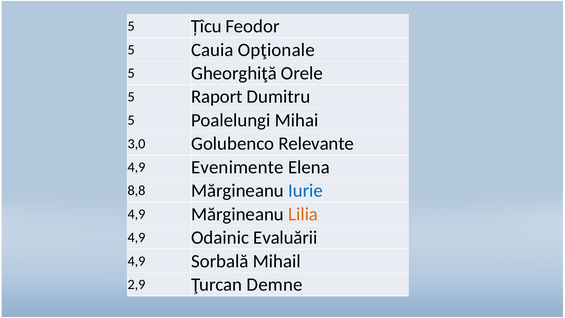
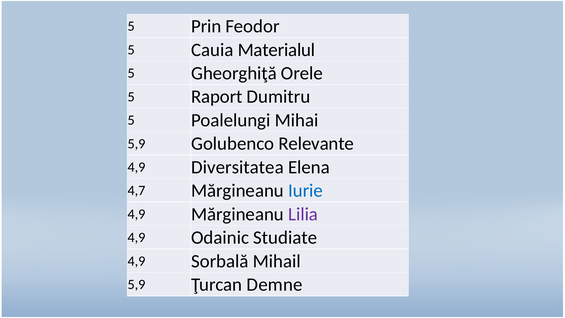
Țîcu: Țîcu -> Prin
Opţionale: Opţionale -> Materialul
3,0 at (136, 144): 3,0 -> 5,9
Evenimente: Evenimente -> Diversitatea
8,8: 8,8 -> 4,7
Lilia colour: orange -> purple
Evaluării: Evaluării -> Studiate
2,9 at (136, 284): 2,9 -> 5,9
